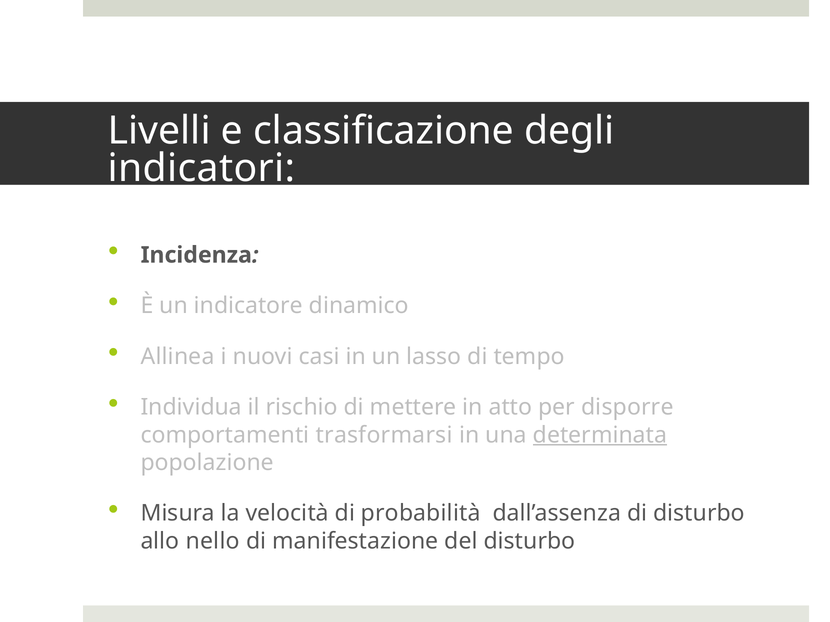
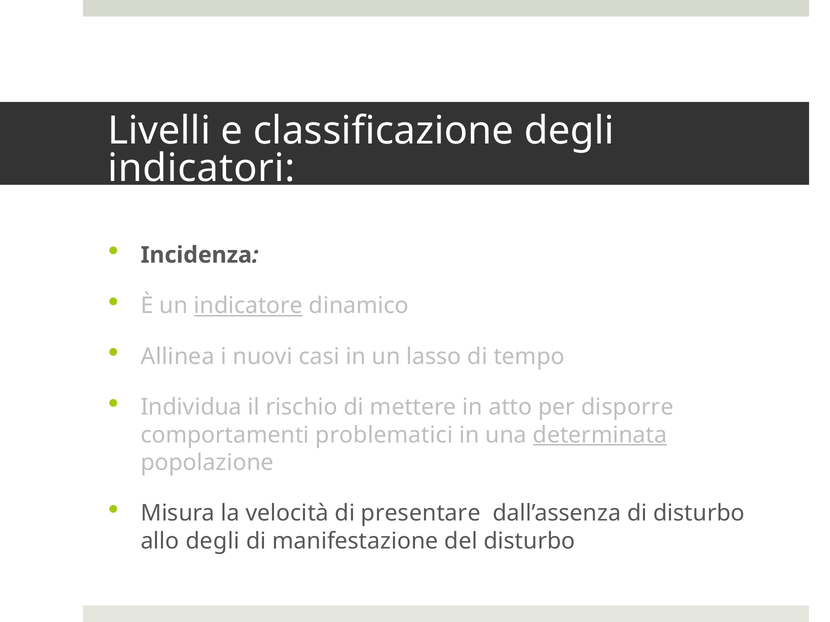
indicatore underline: none -> present
trasformarsi: trasformarsi -> problematici
probabilità: probabilità -> presentare
allo nello: nello -> degli
